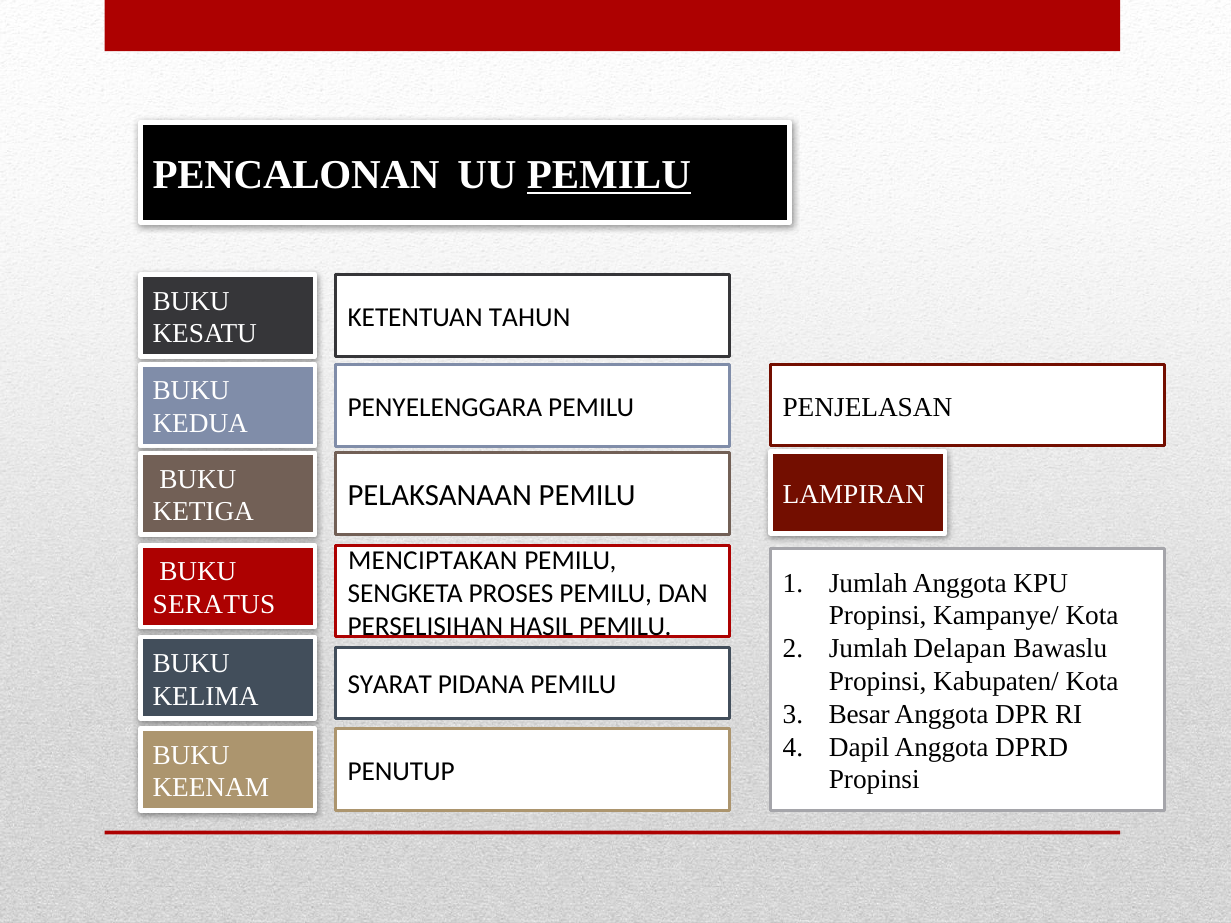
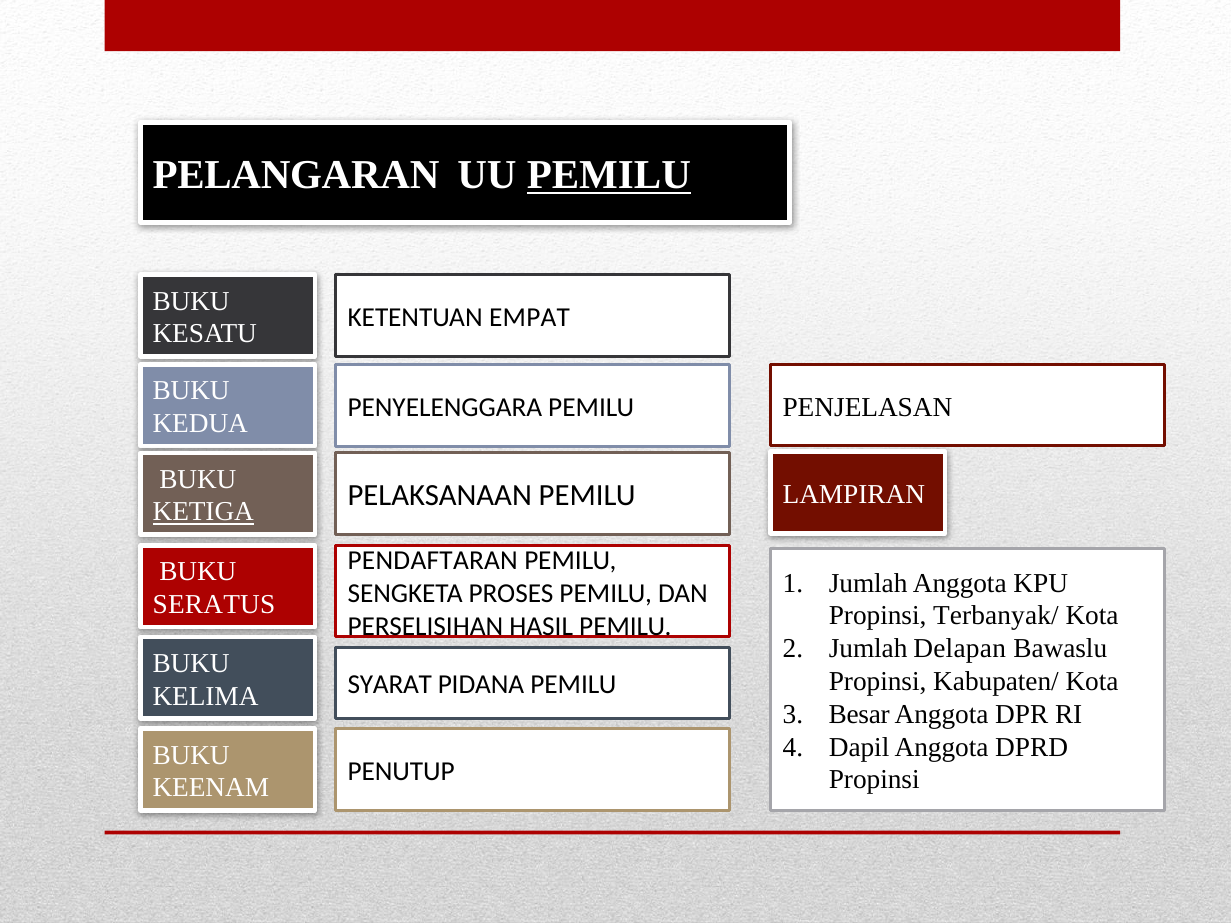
PENCALONAN: PENCALONAN -> PELANGARAN
TAHUN: TAHUN -> EMPAT
KETIGA underline: none -> present
MENCIPTAKAN: MENCIPTAKAN -> PENDAFTARAN
Kampanye/: Kampanye/ -> Terbanyak/
